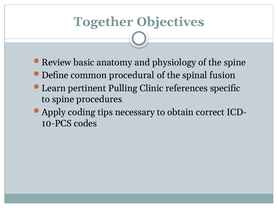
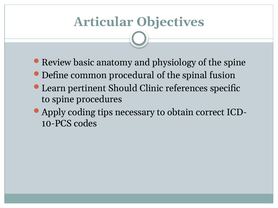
Together: Together -> Articular
Pulling: Pulling -> Should
